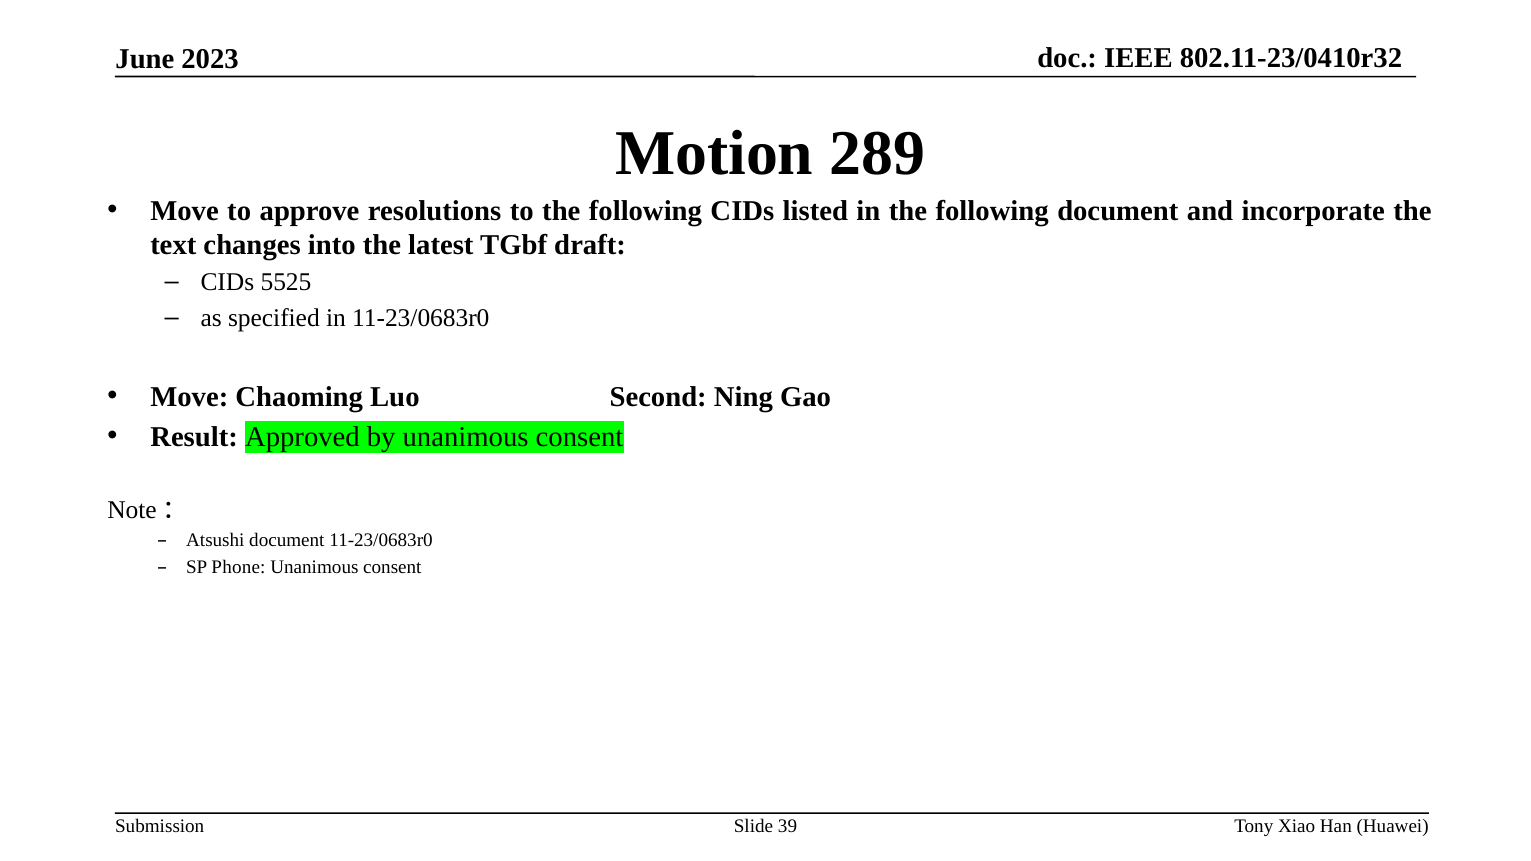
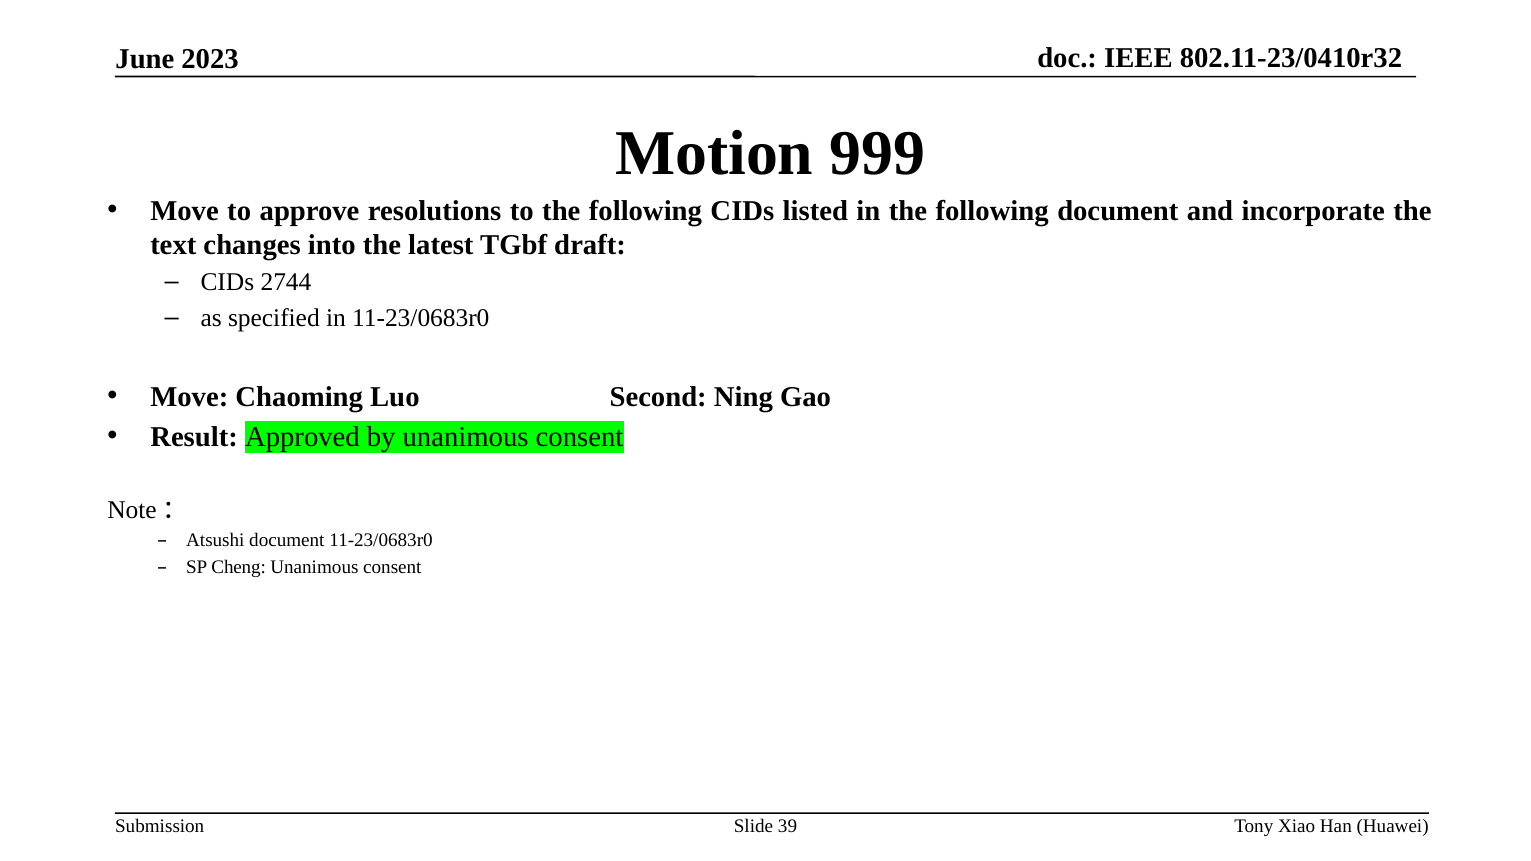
289: 289 -> 999
5525: 5525 -> 2744
Phone: Phone -> Cheng
